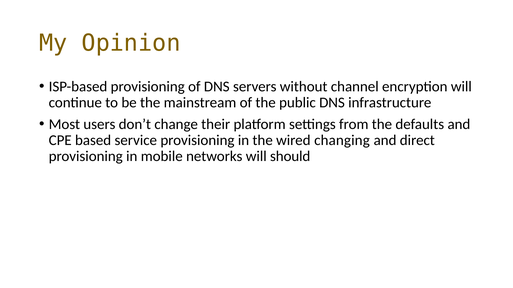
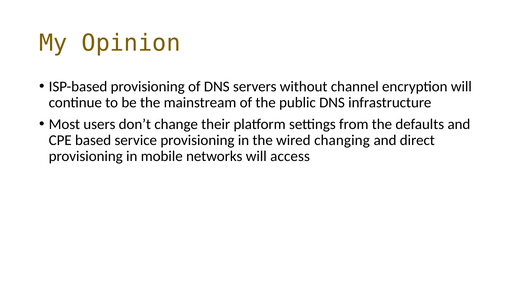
should: should -> access
